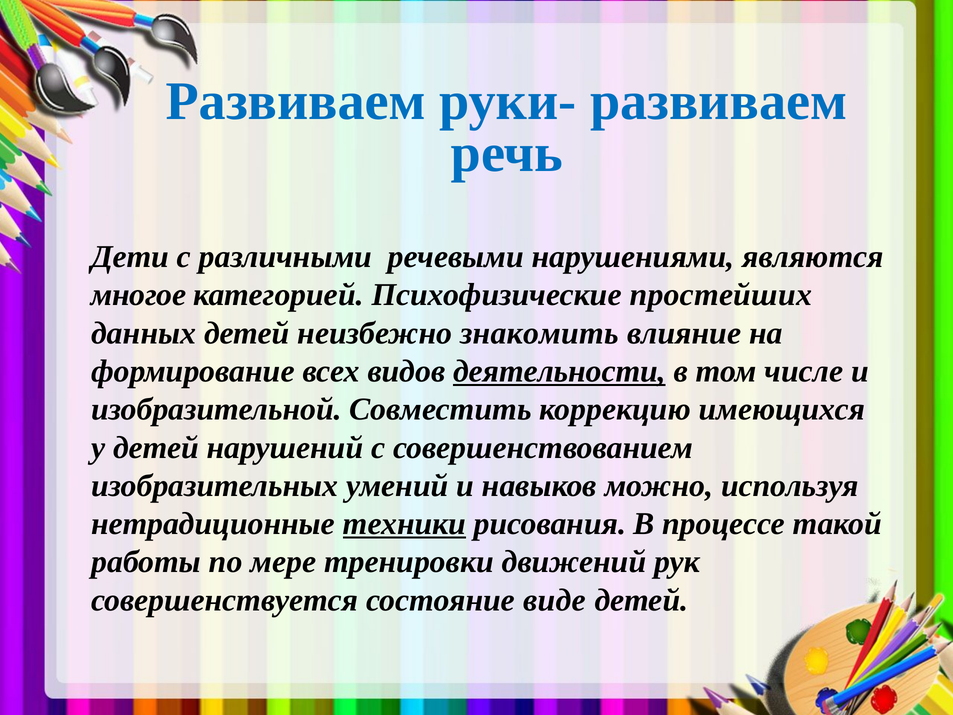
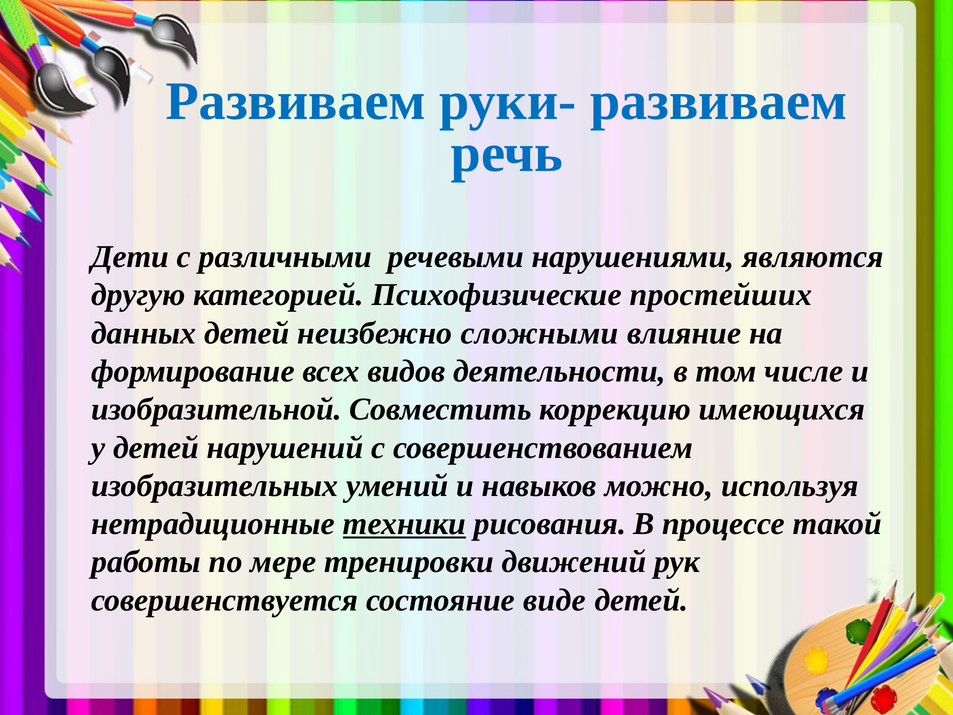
многое: многое -> другую
знакомить: знакомить -> сложными
деятельности underline: present -> none
